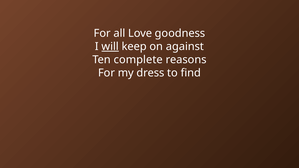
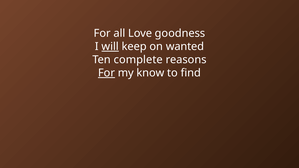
against: against -> wanted
For at (107, 73) underline: none -> present
dress: dress -> know
